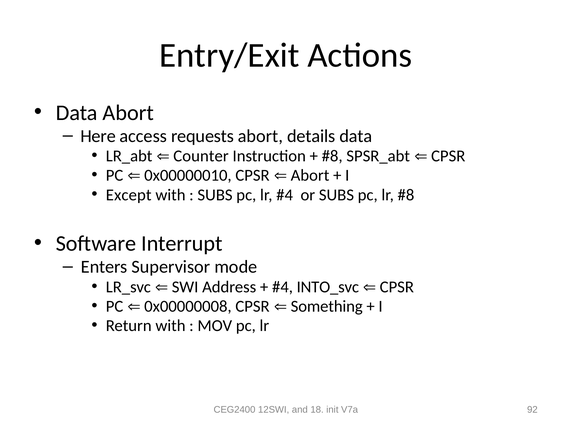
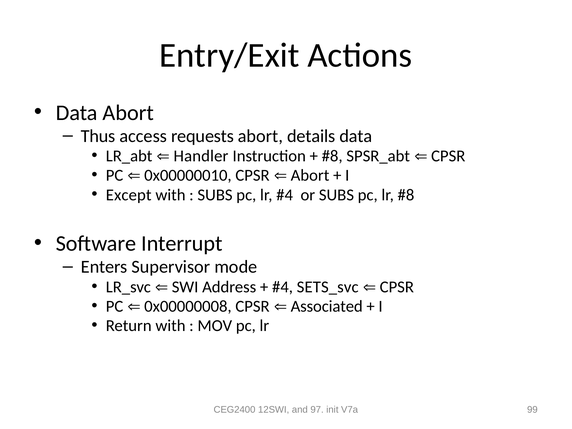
Here: Here -> Thus
Counter: Counter -> Handler
INTO_svc: INTO_svc -> SETS_svc
Something: Something -> Associated
18: 18 -> 97
92: 92 -> 99
